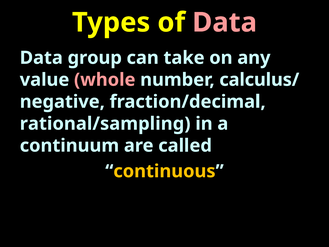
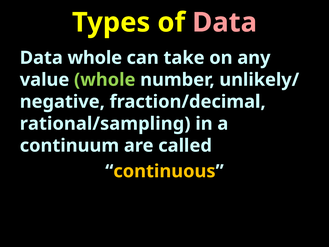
Data group: group -> whole
whole at (105, 80) colour: pink -> light green
calculus/: calculus/ -> unlikely/
